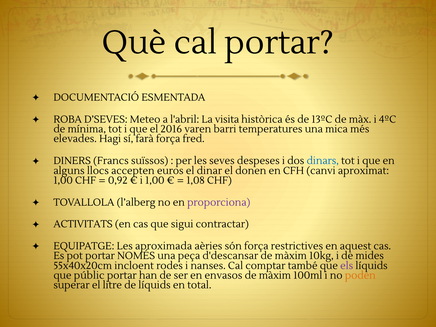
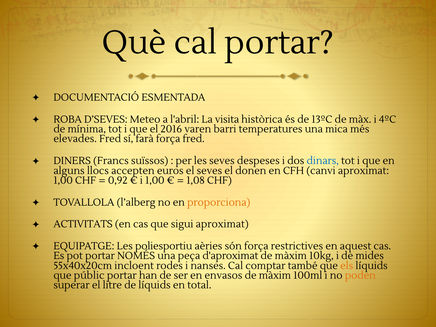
elevades Hagi: Hagi -> Fred
el dinar: dinar -> seves
proporciona colour: purple -> orange
sigui contractar: contractar -> aproximat
aproximada: aproximada -> poliesportiu
d'descansar: d'descansar -> d'aproximat
els colour: purple -> orange
